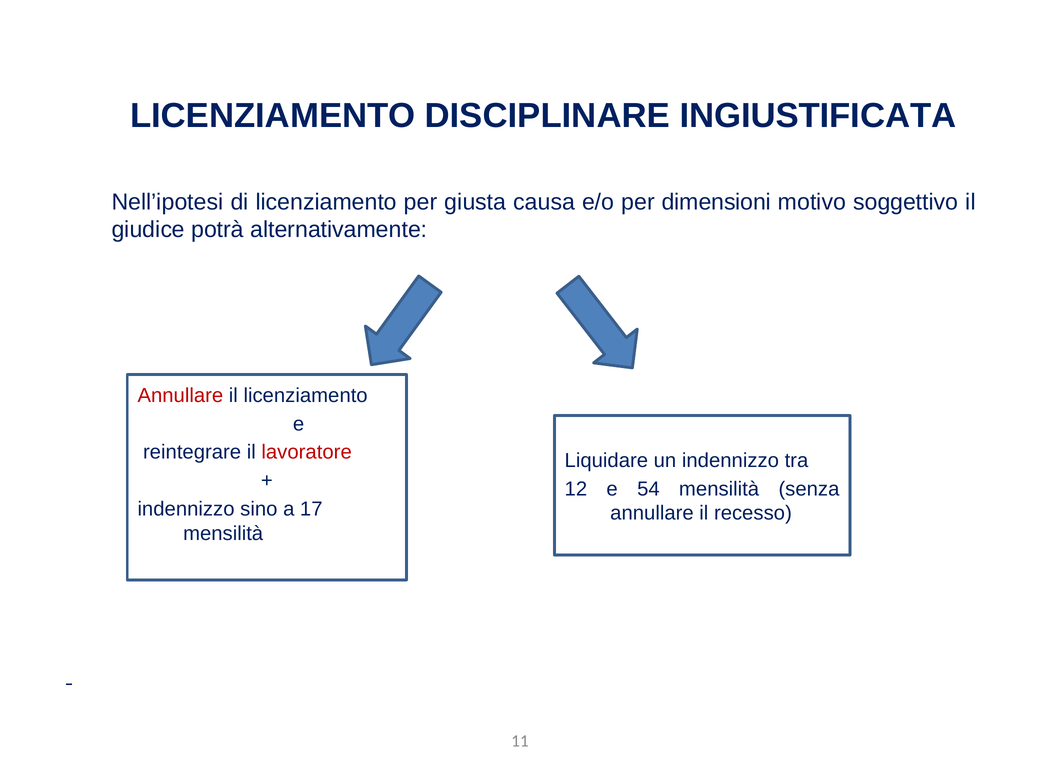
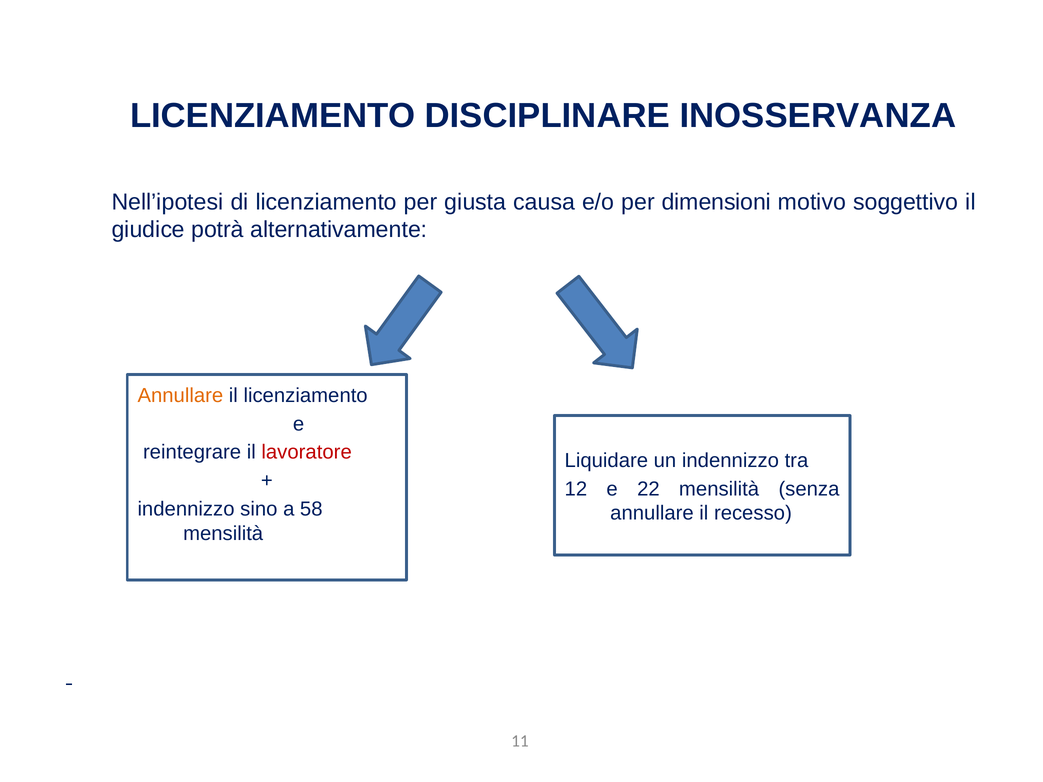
INGIUSTIFICATA: INGIUSTIFICATA -> INOSSERVANZA
Annullare at (180, 396) colour: red -> orange
54: 54 -> 22
17: 17 -> 58
